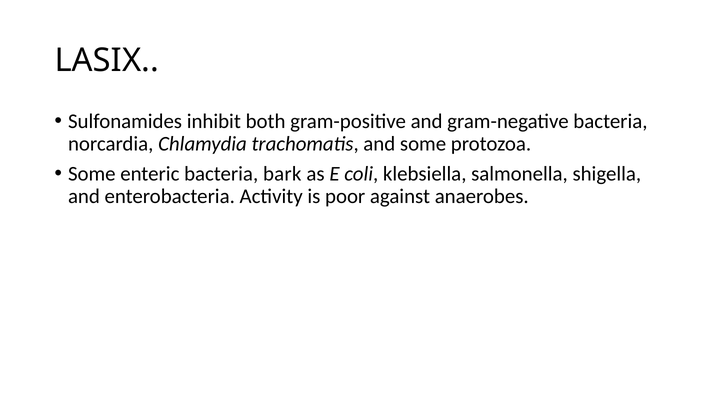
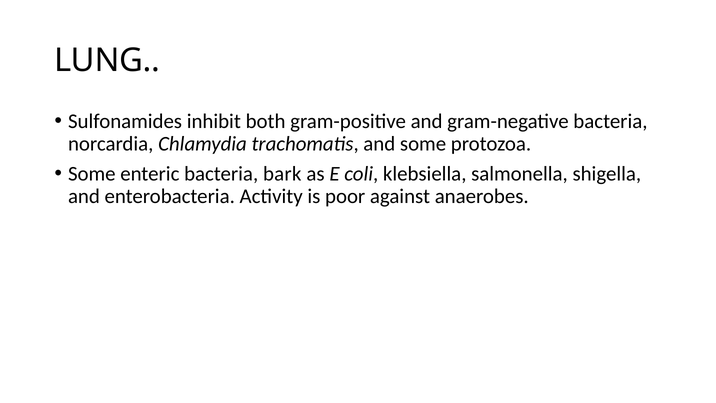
LASIX: LASIX -> LUNG
